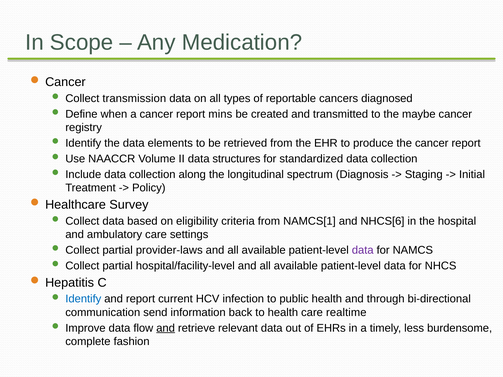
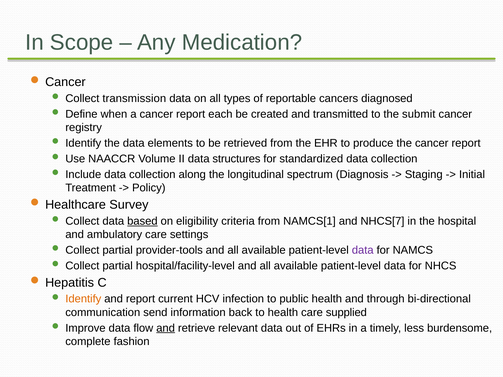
mins: mins -> each
maybe: maybe -> submit
based underline: none -> present
NHCS[6: NHCS[6 -> NHCS[7
provider-laws: provider-laws -> provider-tools
Identify at (83, 299) colour: blue -> orange
realtime: realtime -> supplied
